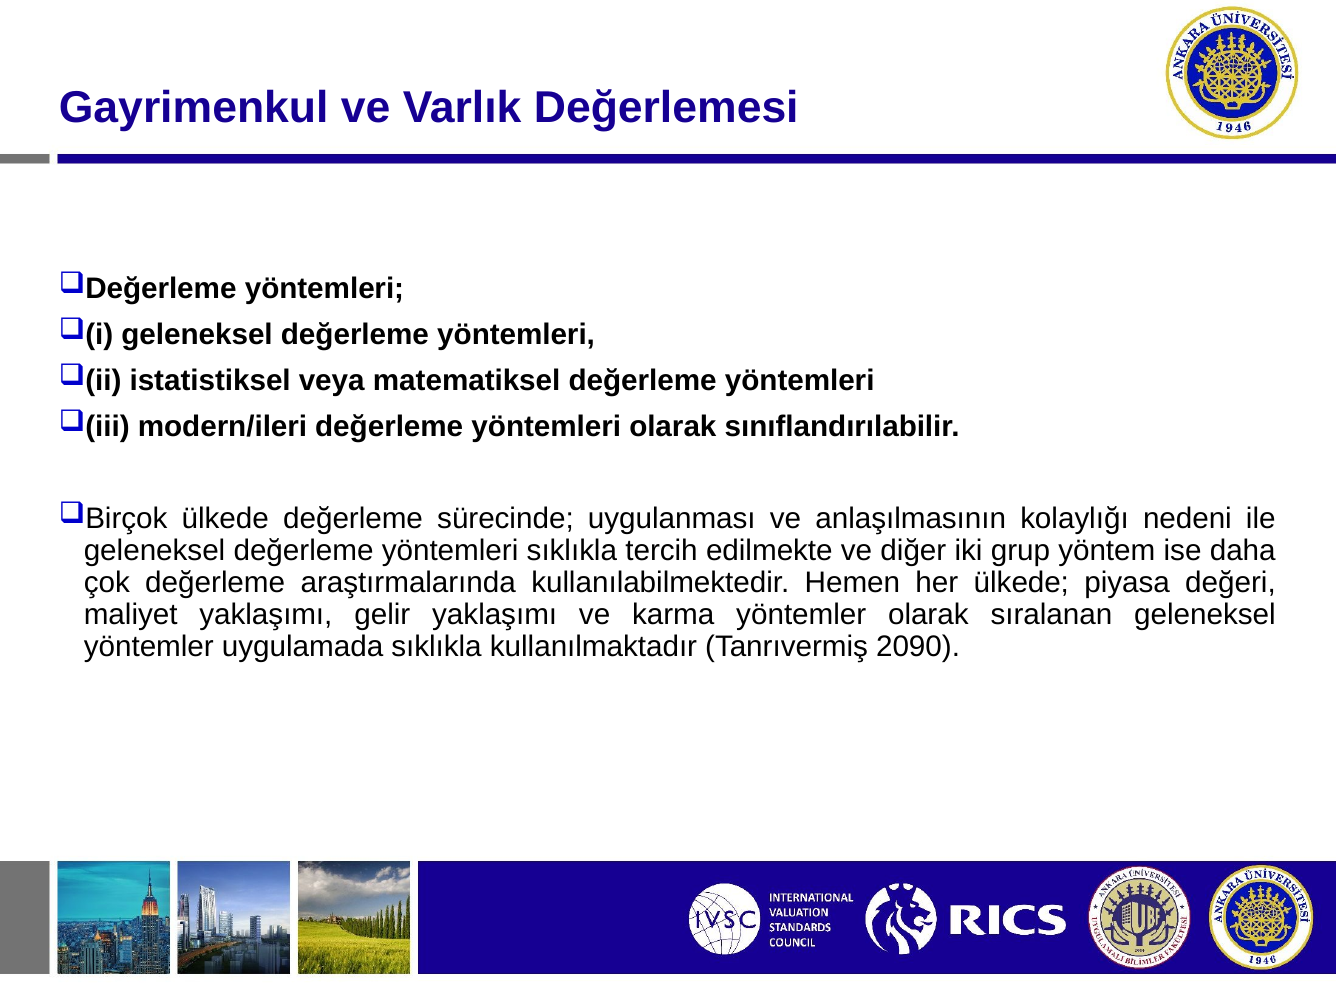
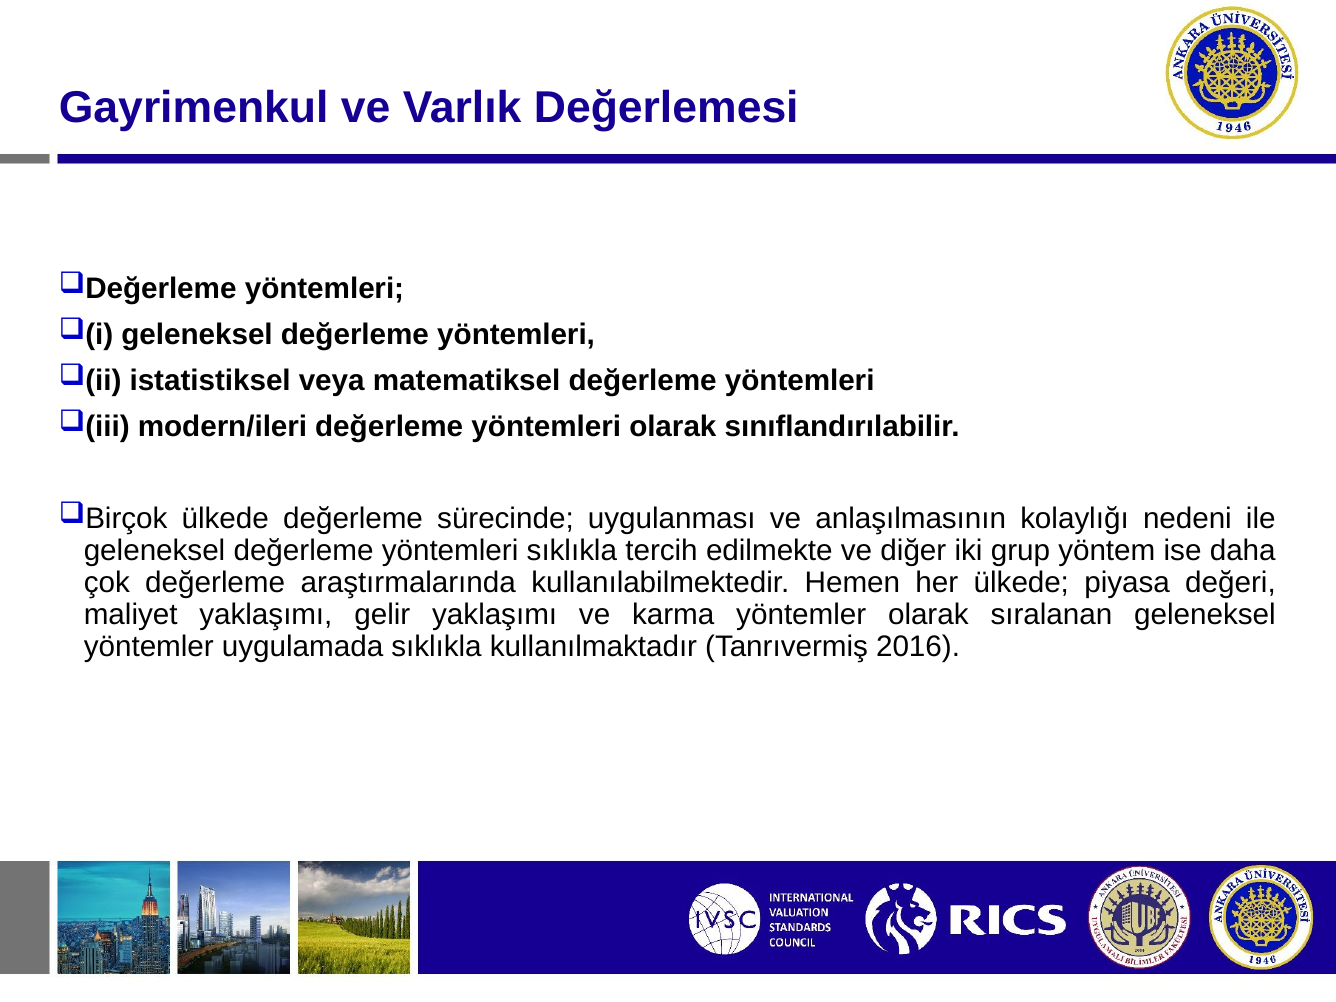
2090: 2090 -> 2016
